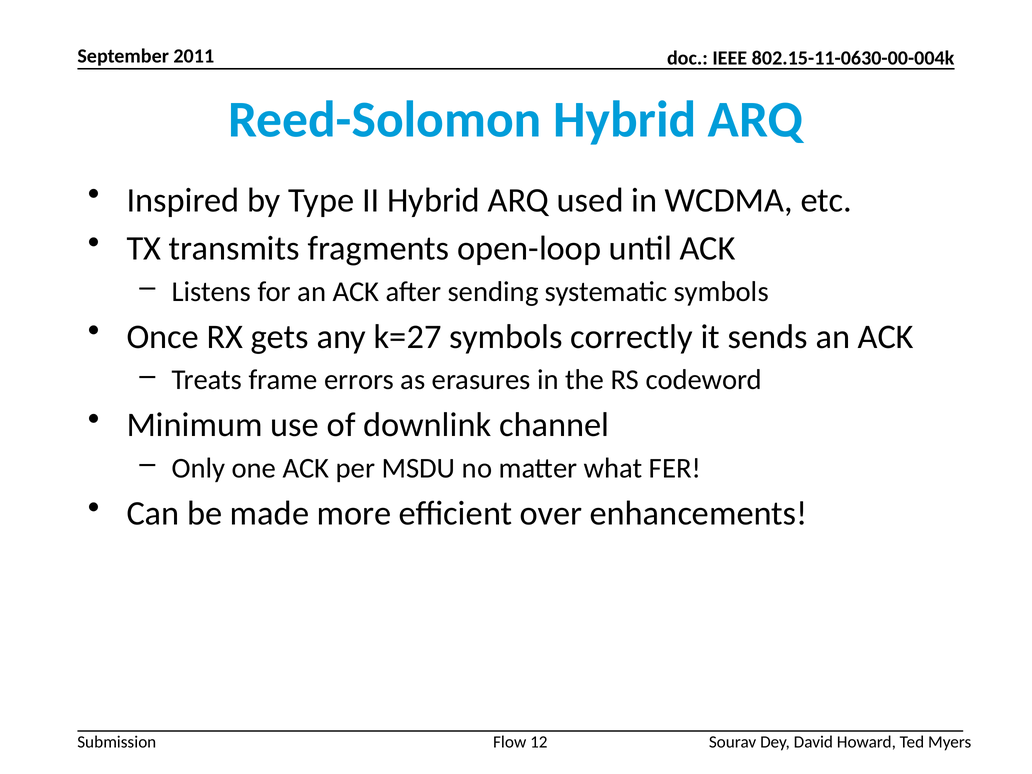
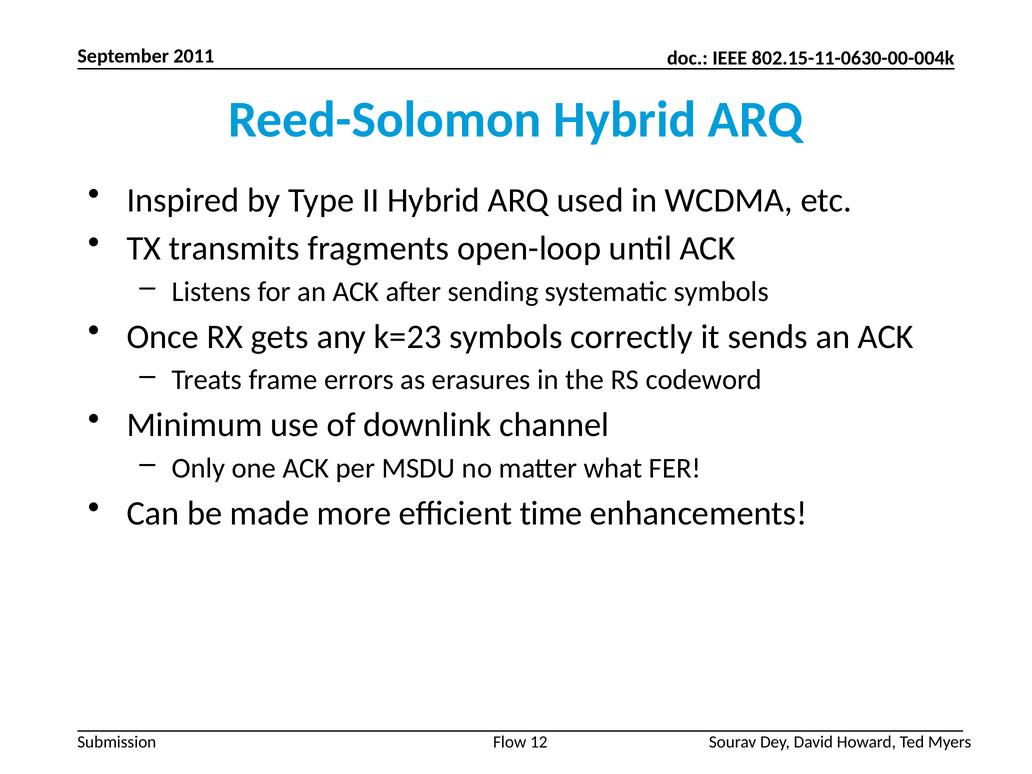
k=27: k=27 -> k=23
over: over -> time
